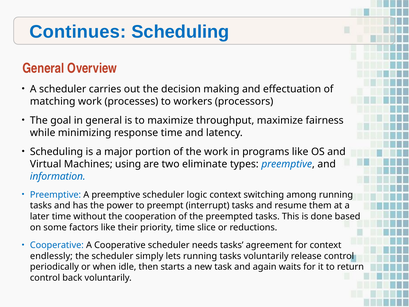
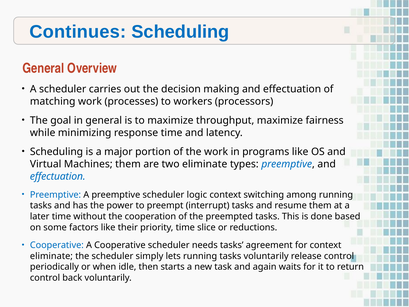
Machines using: using -> them
information at (58, 176): information -> effectuation
endlessly at (51, 256): endlessly -> eliminate
